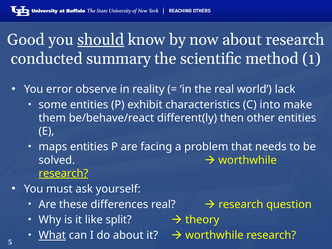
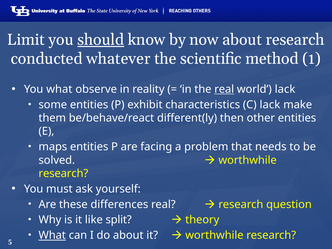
Good: Good -> Limit
summary: summary -> whatever
You error: error -> what
real at (224, 89) underline: none -> present
C into: into -> lack
research at (63, 173) underline: present -> none
